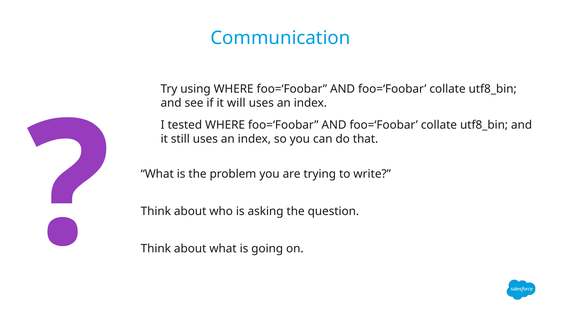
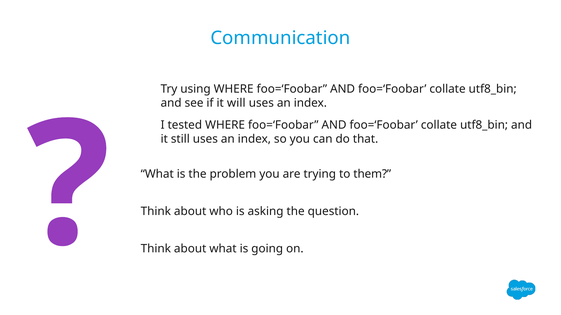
write: write -> them
